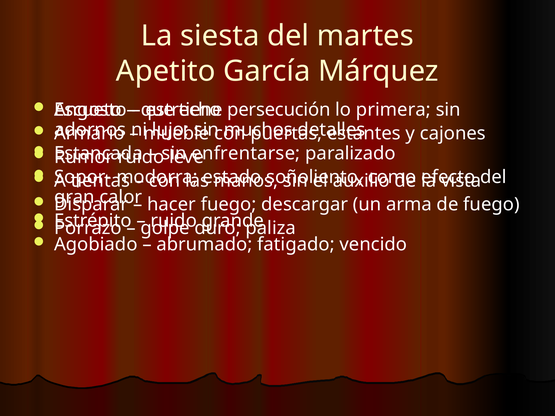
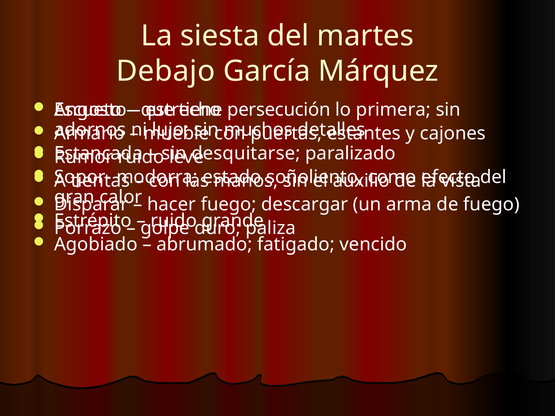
Apetito: Apetito -> Debajo
enfrentarse: enfrentarse -> desquitarse
